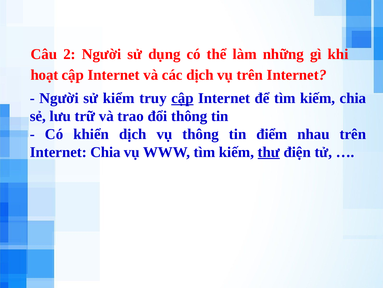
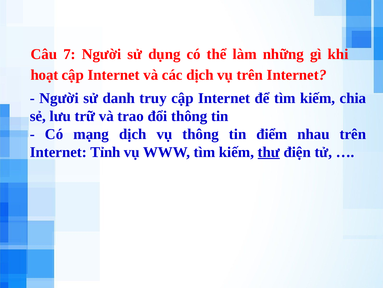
2: 2 -> 7
kiểm: kiểm -> danh
cập at (182, 98) underline: present -> none
khiển: khiển -> mạng
Internet Chia: Chia -> Tỉnh
